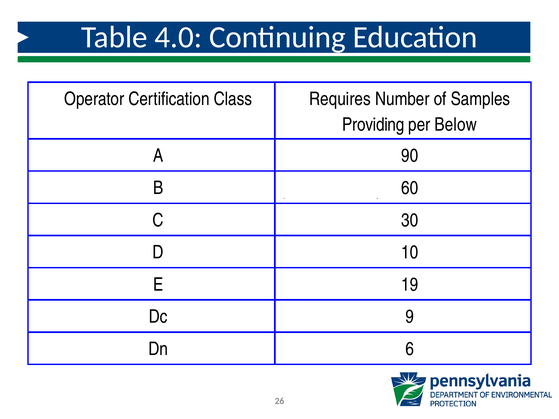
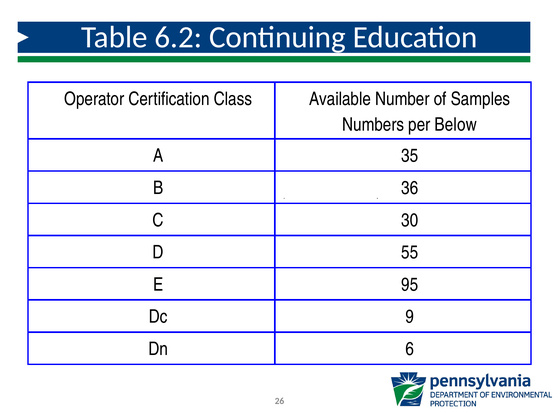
4.0: 4.0 -> 6.2
Requires: Requires -> Available
Providing: Providing -> Numbers
90: 90 -> 35
60: 60 -> 36
10: 10 -> 55
19: 19 -> 95
